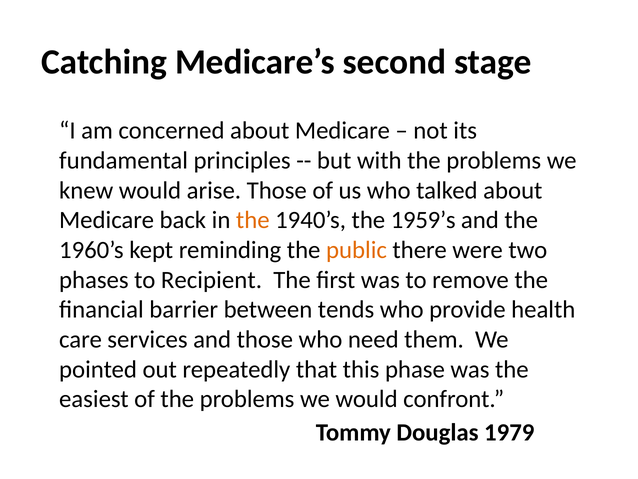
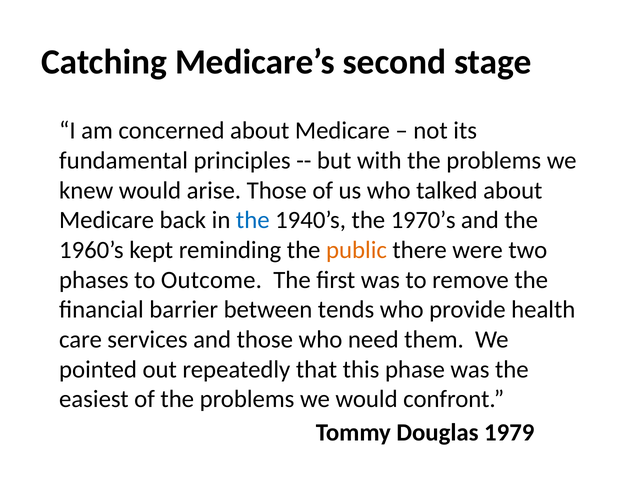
the at (253, 220) colour: orange -> blue
1959’s: 1959’s -> 1970’s
Recipient: Recipient -> Outcome
